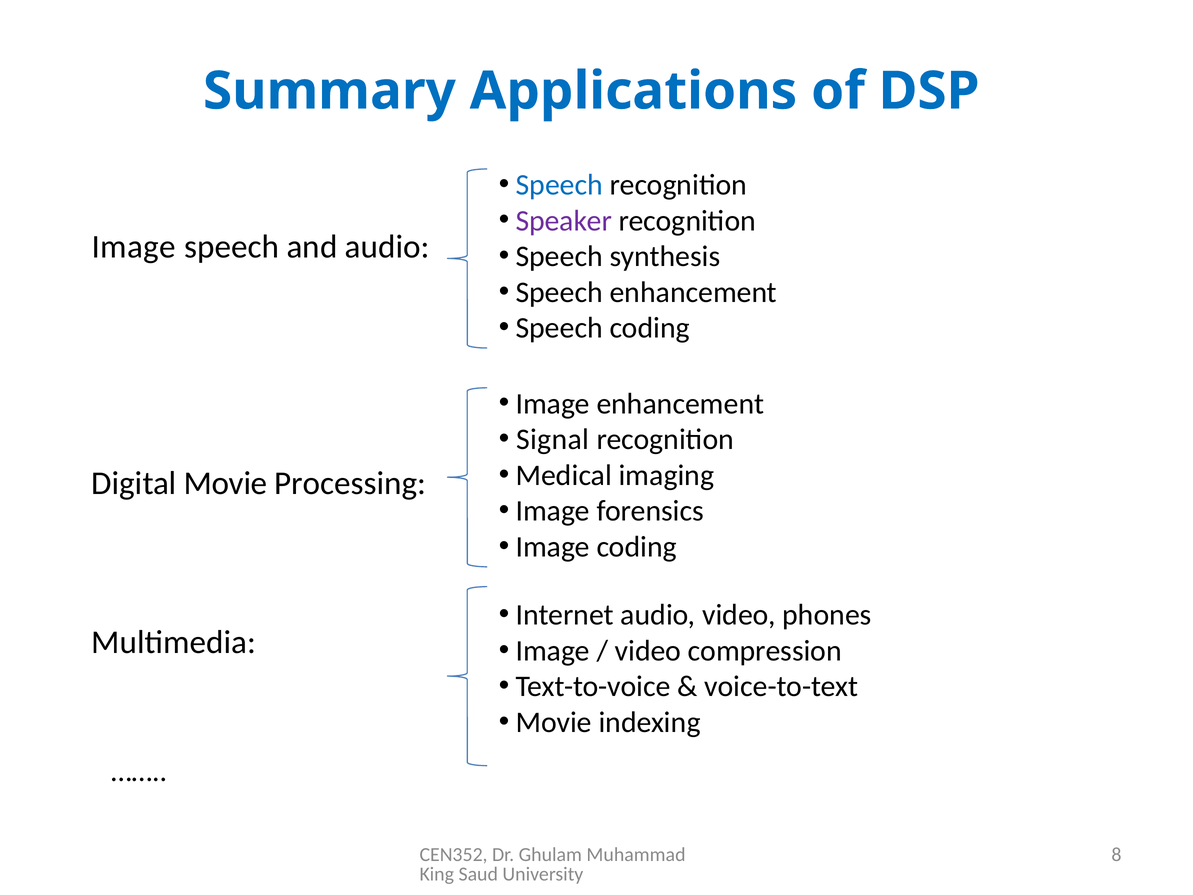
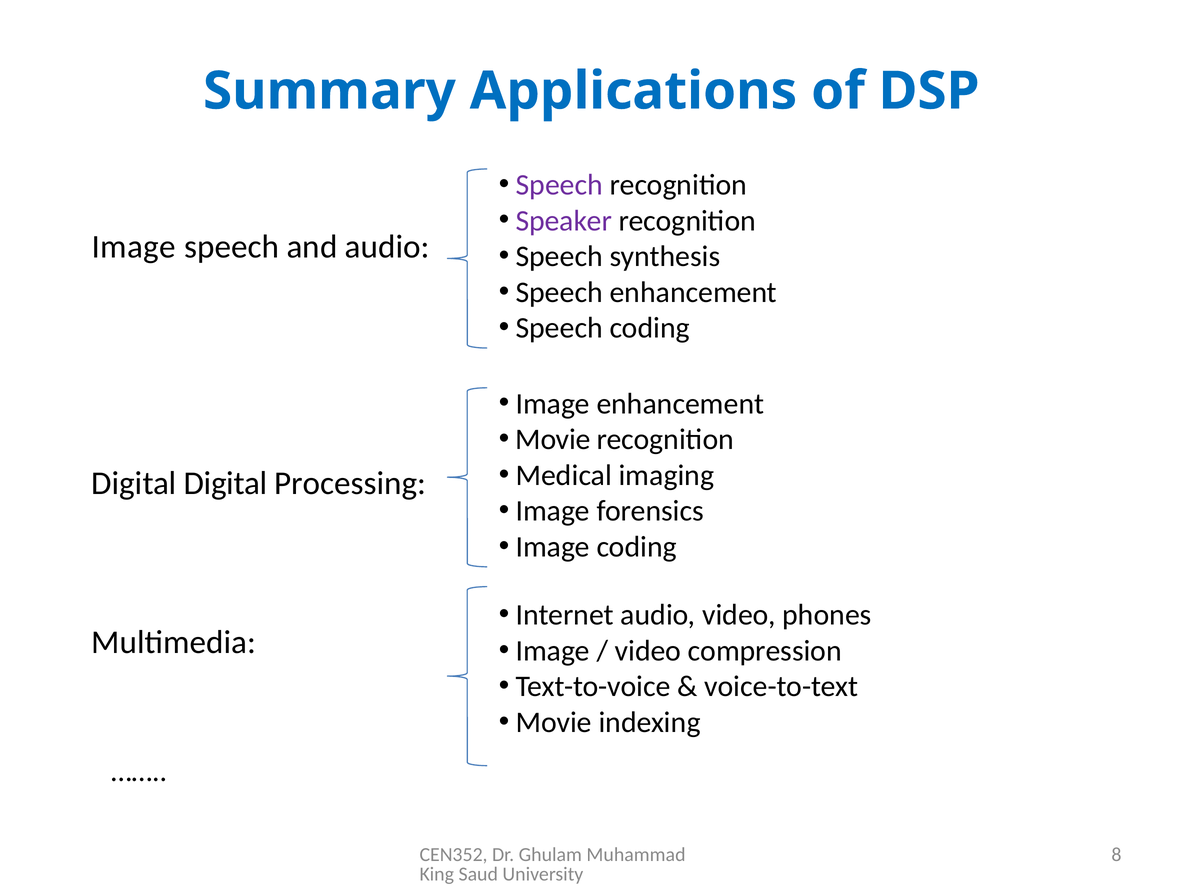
Speech at (559, 185) colour: blue -> purple
Signal at (553, 439): Signal -> Movie
Digital Movie: Movie -> Digital
